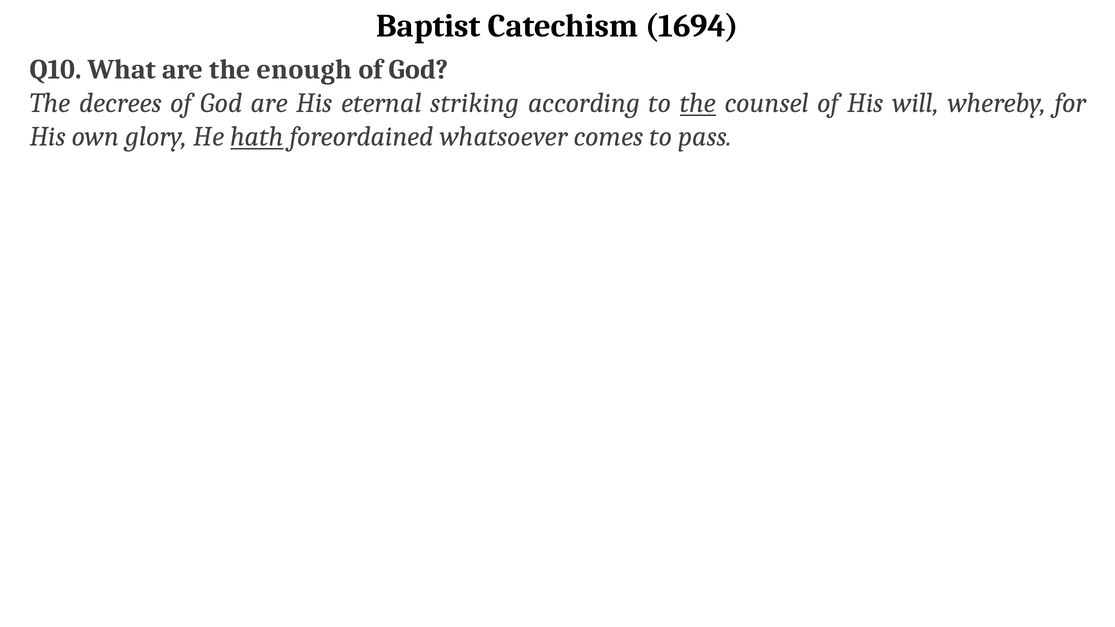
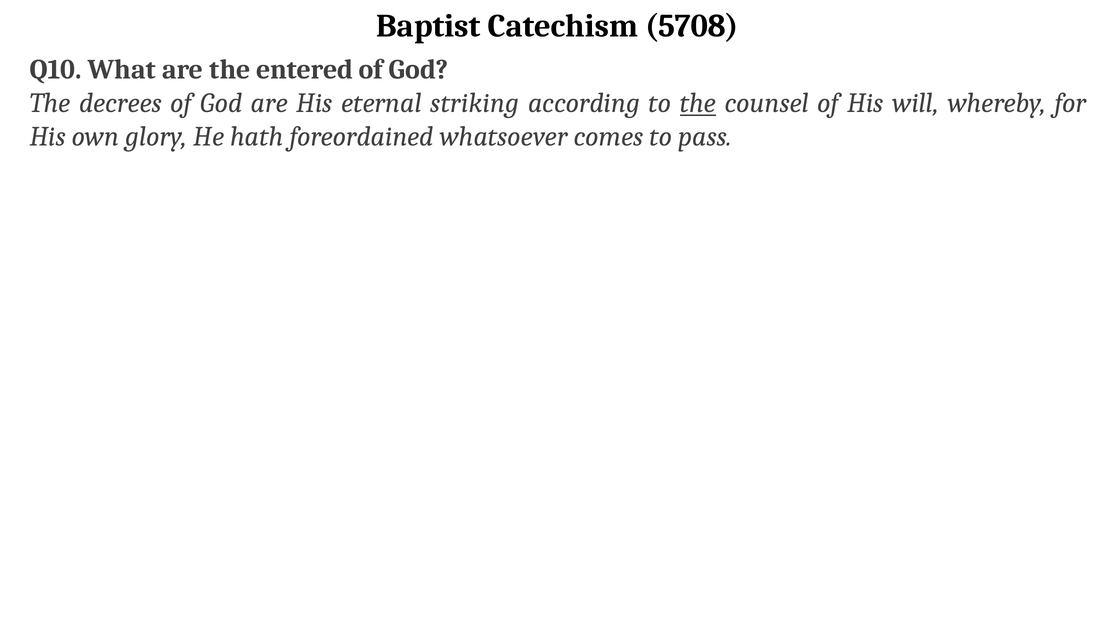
1694: 1694 -> 5708
enough: enough -> entered
hath underline: present -> none
